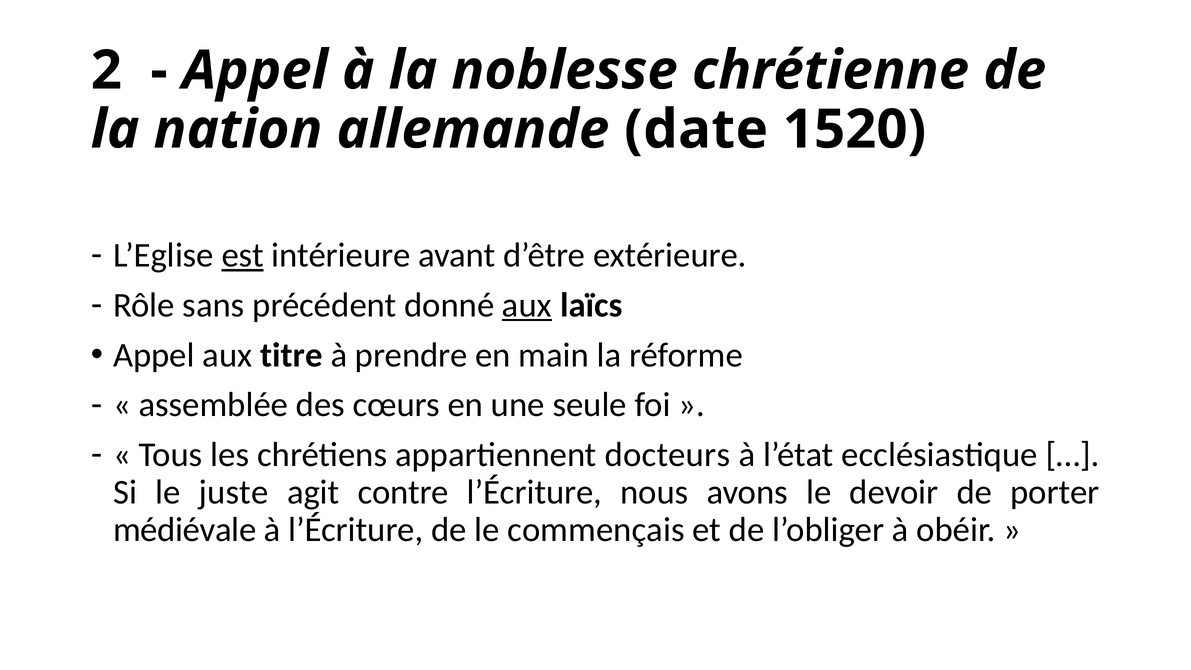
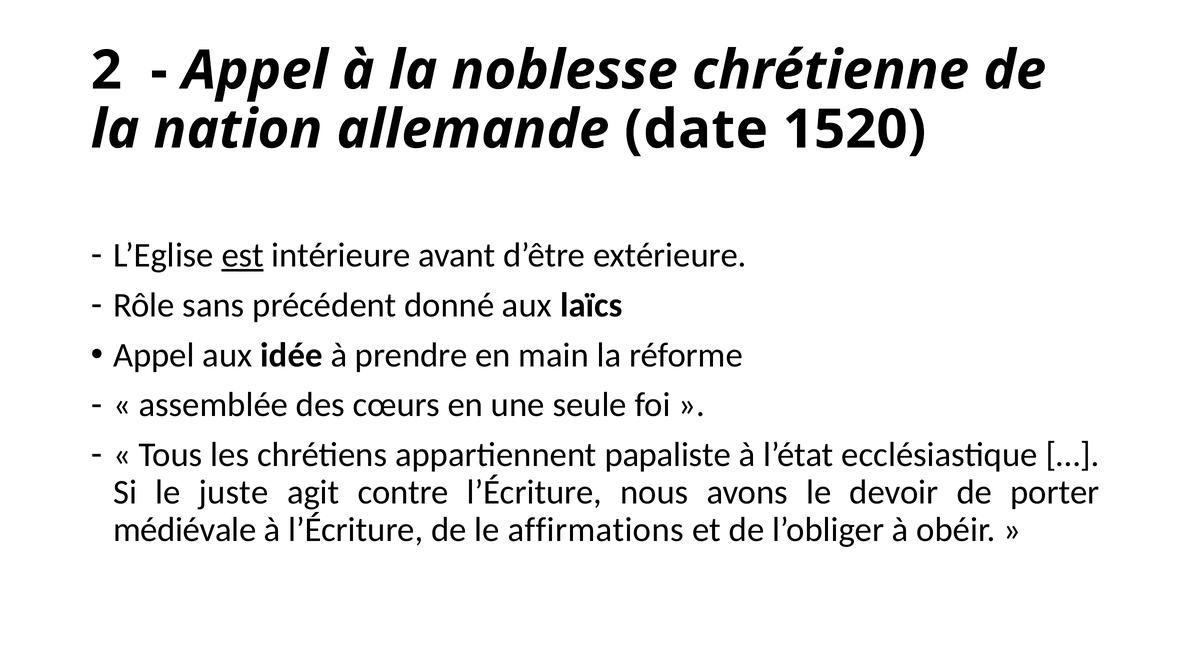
aux at (527, 305) underline: present -> none
titre: titre -> idée
docteurs: docteurs -> papaliste
commençais: commençais -> affirmations
